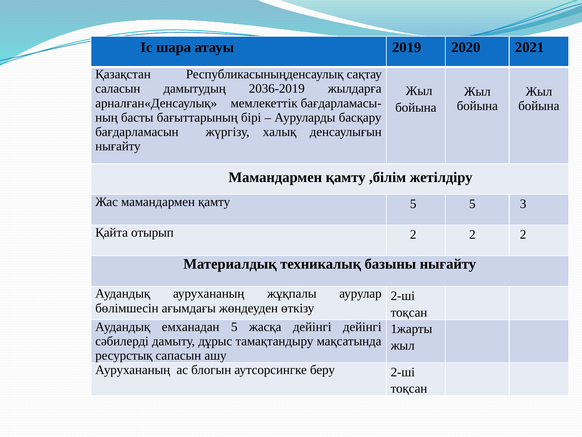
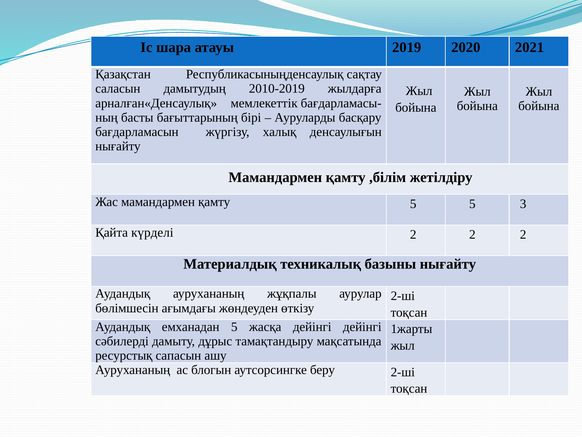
2036-2019: 2036-2019 -> 2010-2019
отырып: отырып -> күрделі
